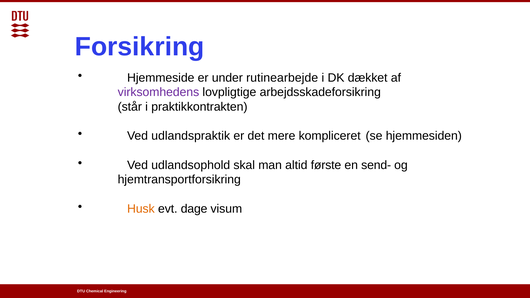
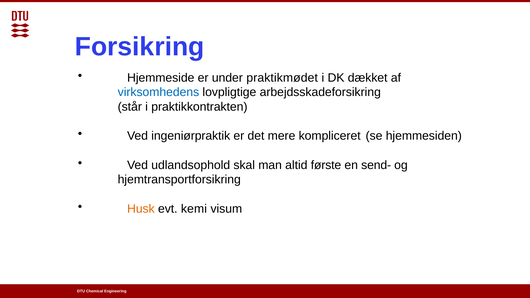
rutinearbejde: rutinearbejde -> praktikmødet
virksomhedens colour: purple -> blue
udlandspraktik: udlandspraktik -> ingeniørpraktik
dage: dage -> kemi
